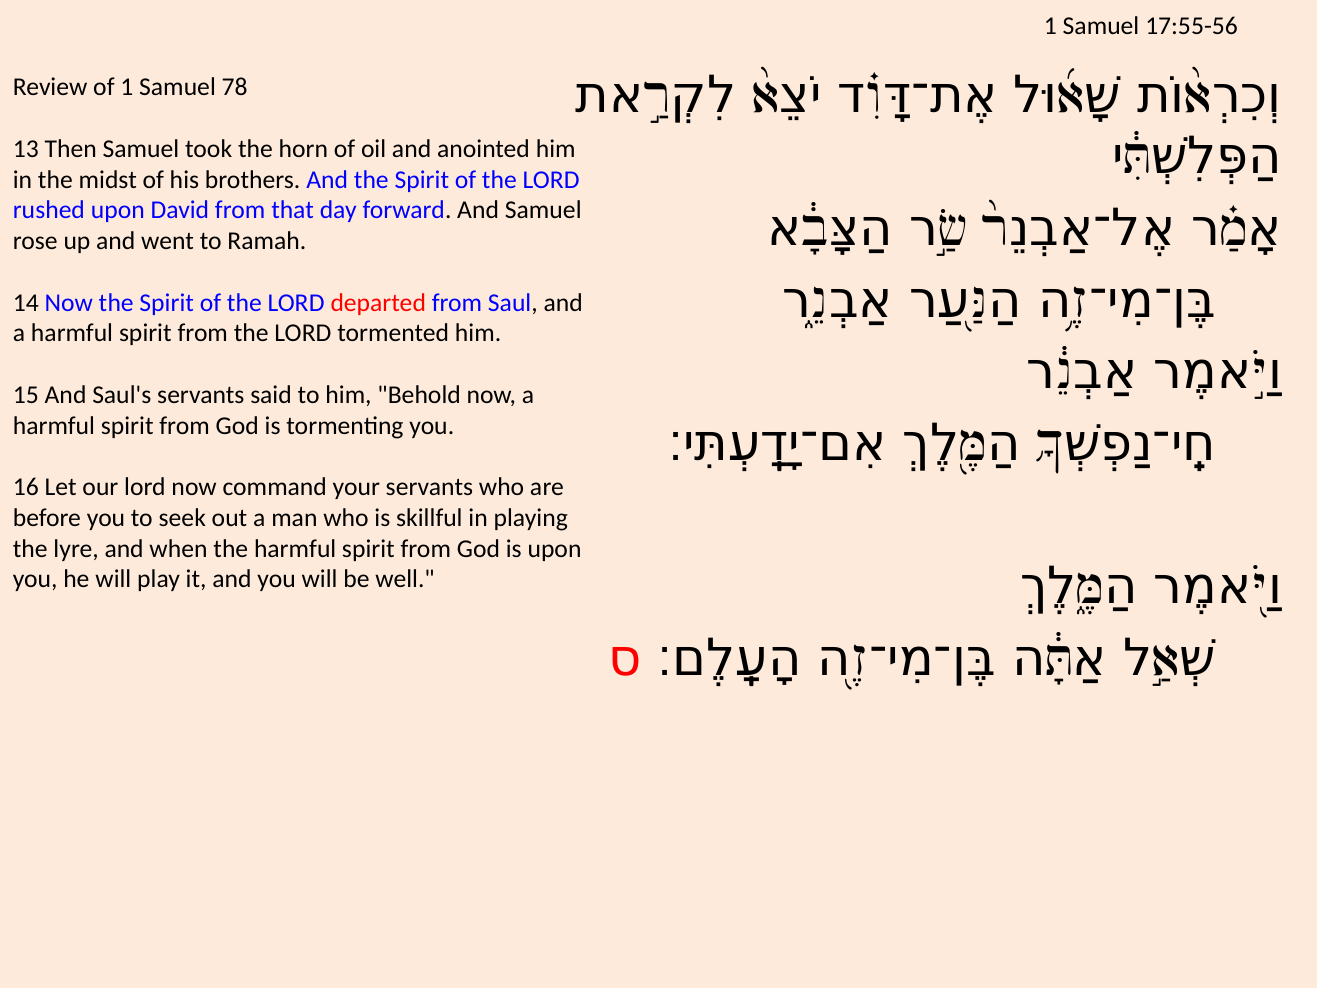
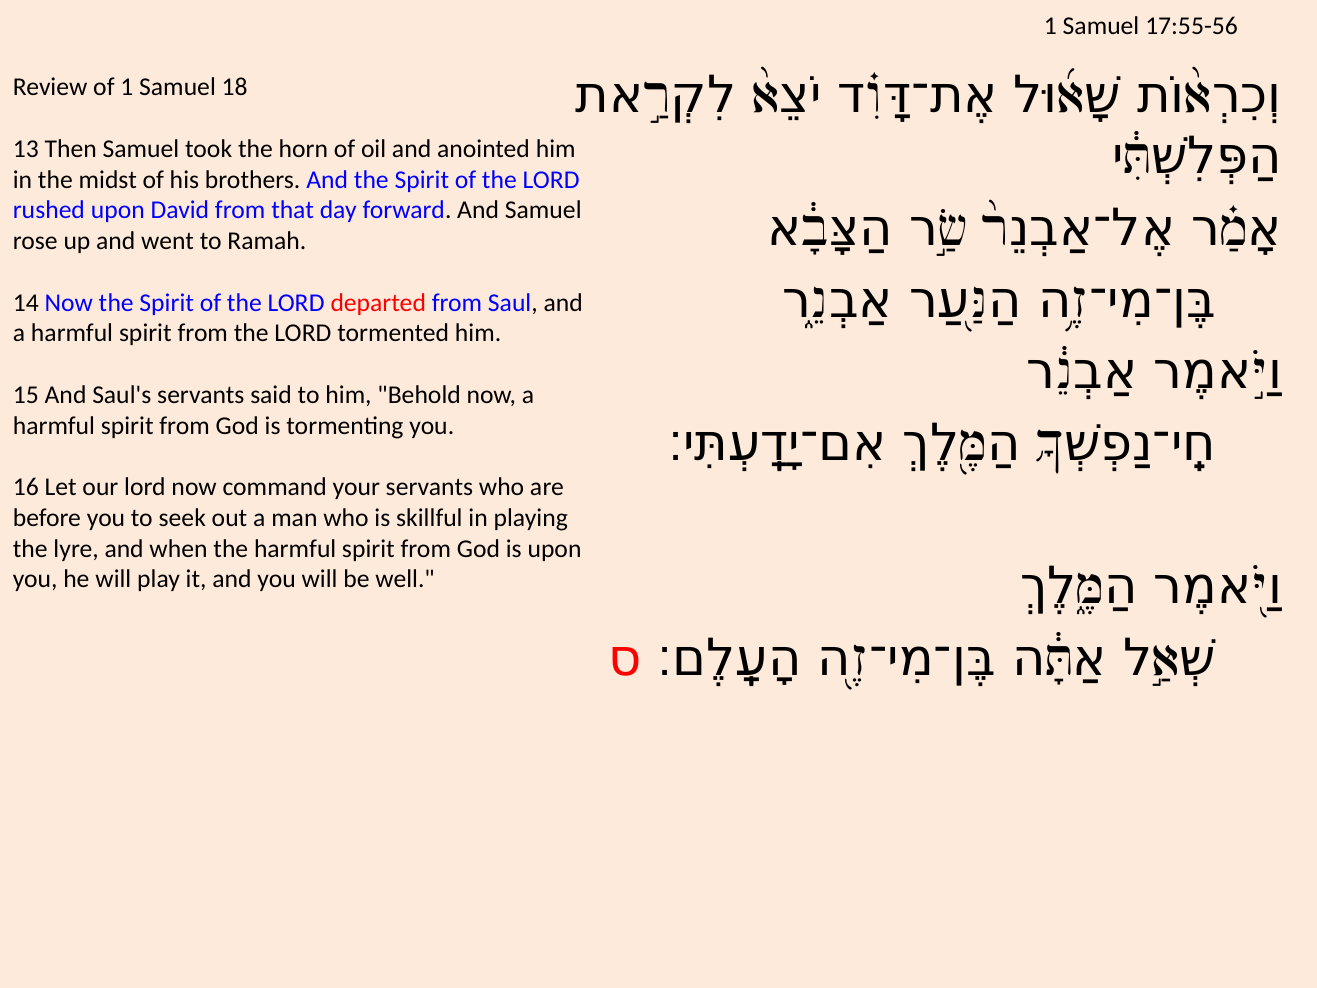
78: 78 -> 18
